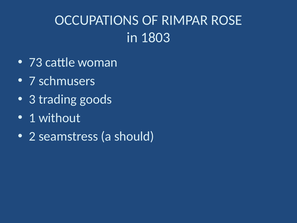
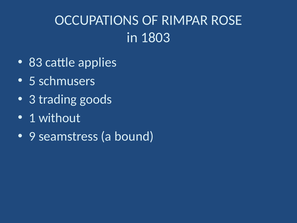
73: 73 -> 83
woman: woman -> applies
7: 7 -> 5
2: 2 -> 9
should: should -> bound
